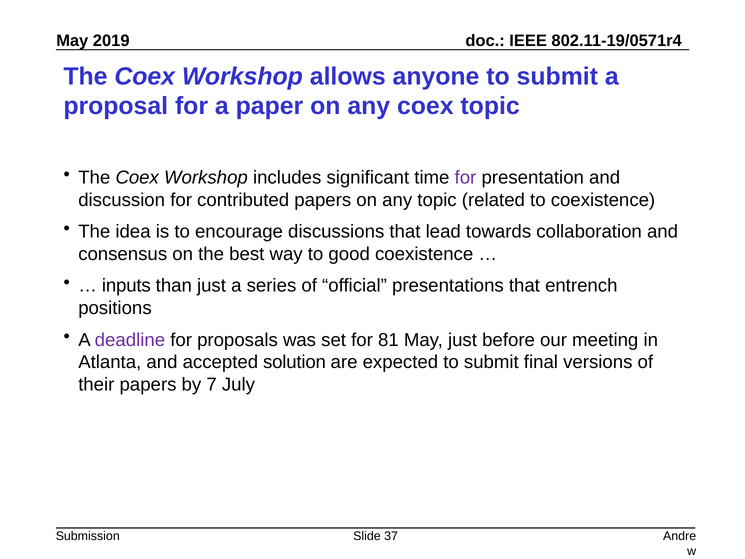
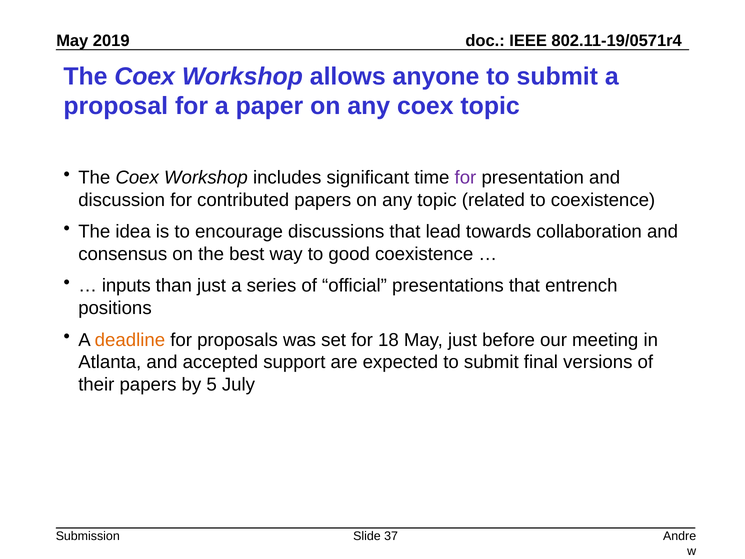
deadline colour: purple -> orange
81: 81 -> 18
solution: solution -> support
7: 7 -> 5
